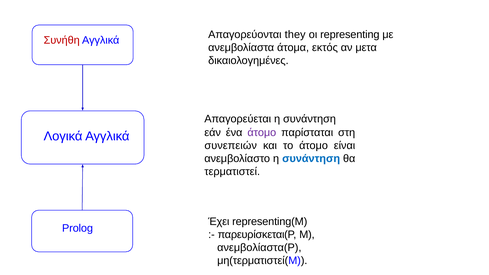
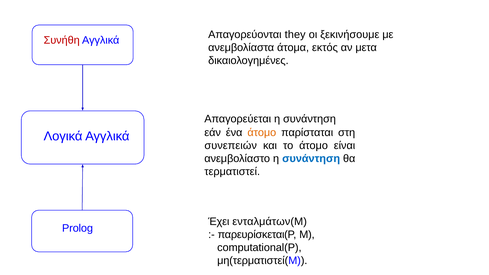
representing: representing -> ξεκινήσουμε
άτομο at (262, 133) colour: purple -> orange
representing(M: representing(M -> ενταλμάτων(M
ανεμβολίαστα(P: ανεμβολίαστα(P -> computational(P
